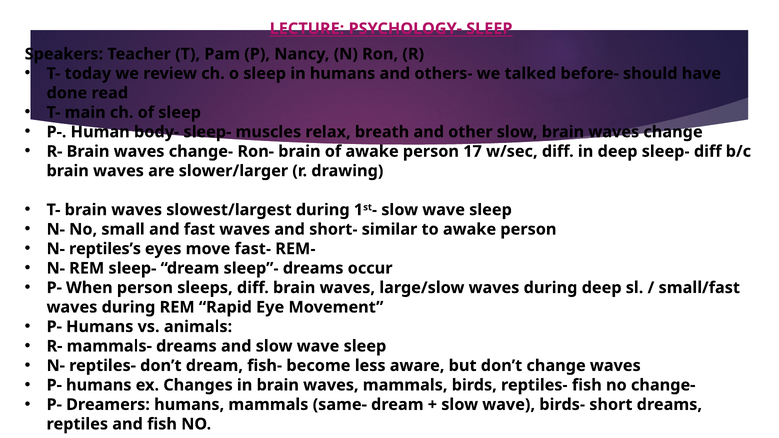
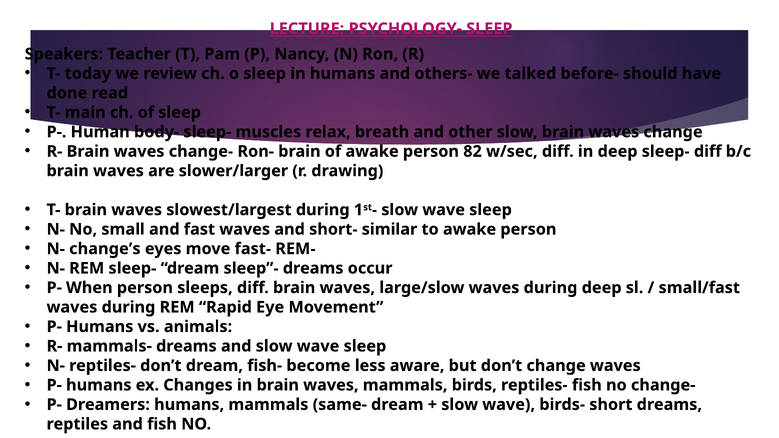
17: 17 -> 82
reptiles’s: reptiles’s -> change’s
